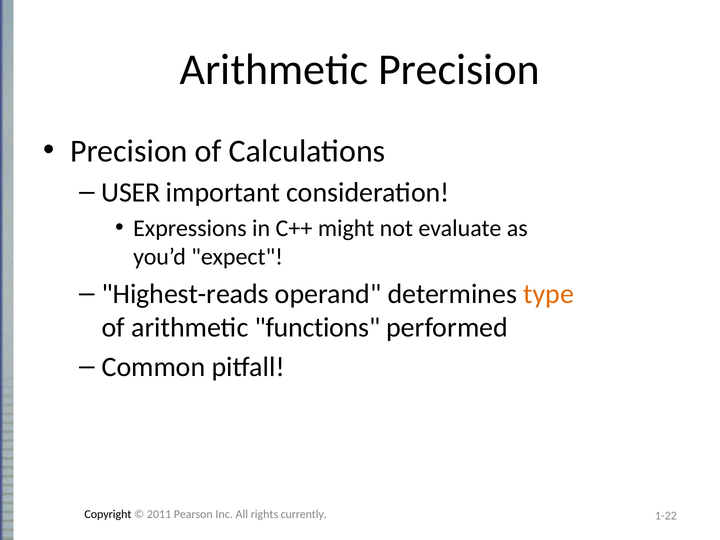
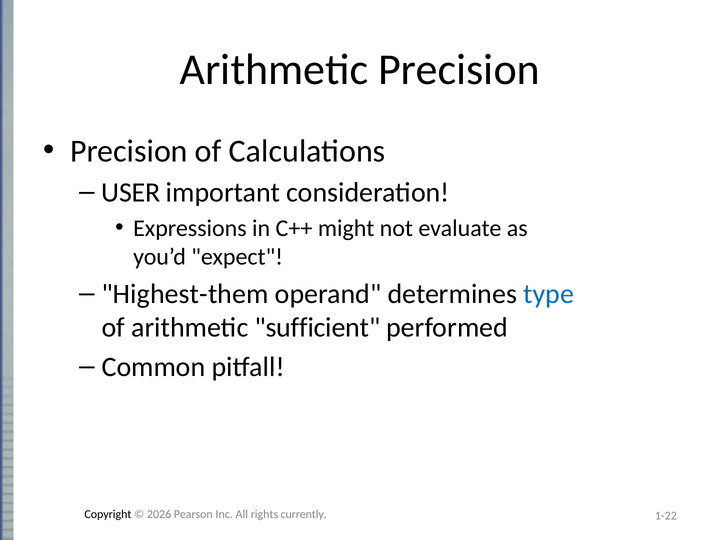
Highest-reads: Highest-reads -> Highest-them
type colour: orange -> blue
functions: functions -> sufficient
2011: 2011 -> 2026
